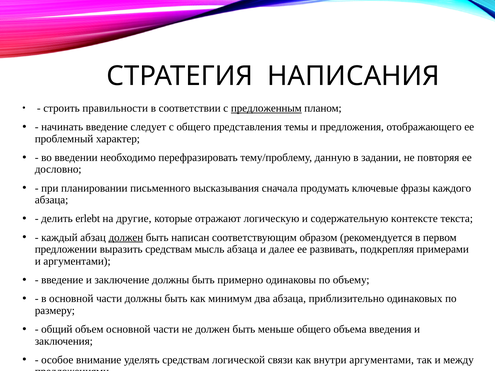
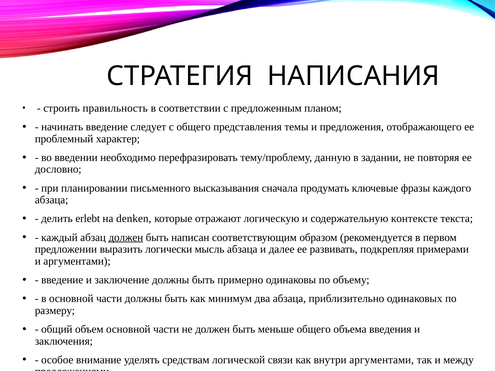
правильности: правильности -> правильность
предложенным underline: present -> none
другие: другие -> denken
выразить средствам: средствам -> логически
